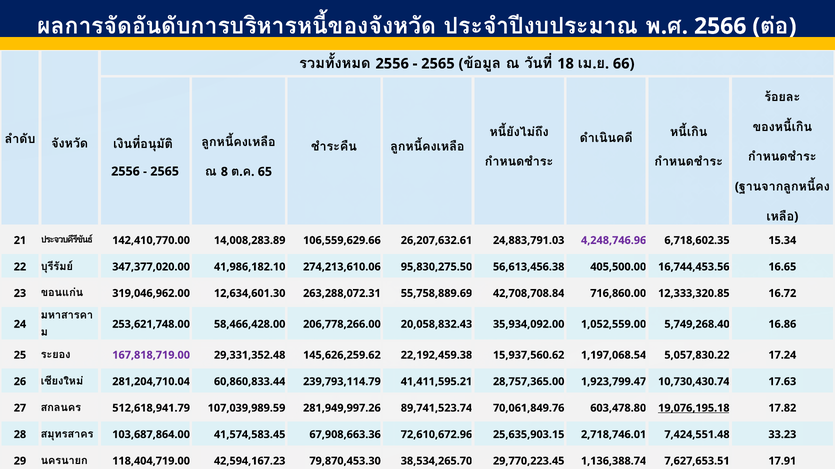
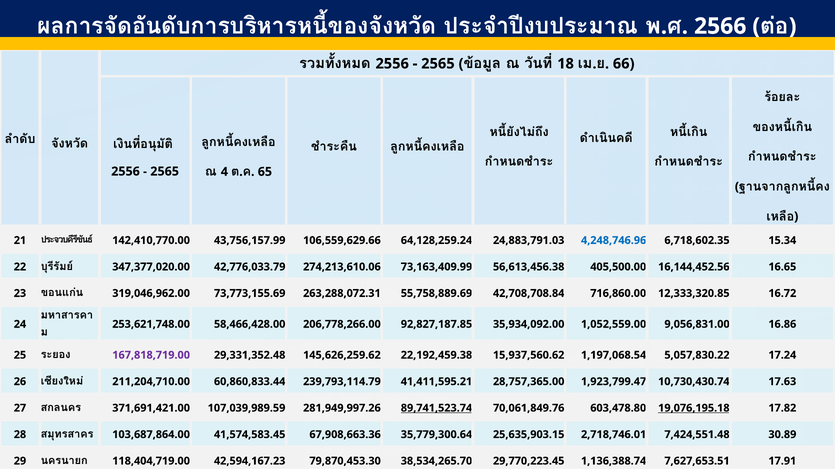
8: 8 -> 4
14,008,283.89: 14,008,283.89 -> 43,756,157.99
26,207,632.61: 26,207,632.61 -> 64,128,259.24
4,248,746.96 colour: purple -> blue
41,986,182.10: 41,986,182.10 -> 42,776,033.79
95,830,275.50: 95,830,275.50 -> 73,163,409.99
16,744,453.56: 16,744,453.56 -> 16,144,452.56
12,634,601.30: 12,634,601.30 -> 73,773,155.69
20,058,832.43: 20,058,832.43 -> 92,827,187.85
5,749,268.40: 5,749,268.40 -> 9,056,831.00
281,204,710.04: 281,204,710.04 -> 211,204,710.00
512,618,941.79: 512,618,941.79 -> 371,691,421.00
89,741,523.74 underline: none -> present
72,610,672.96: 72,610,672.96 -> 35,779,300.64
33.23: 33.23 -> 30.89
